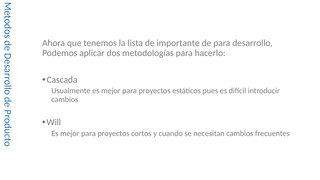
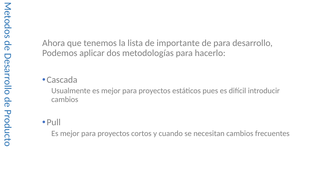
Will: Will -> Pull
